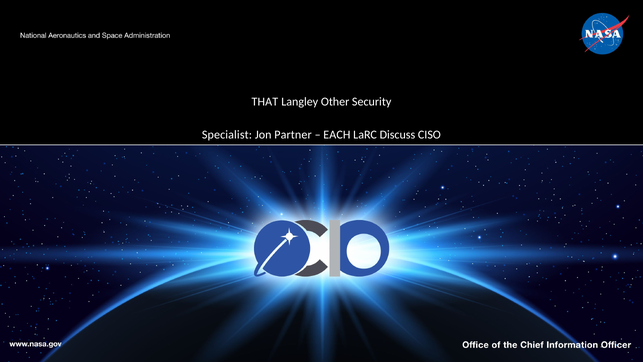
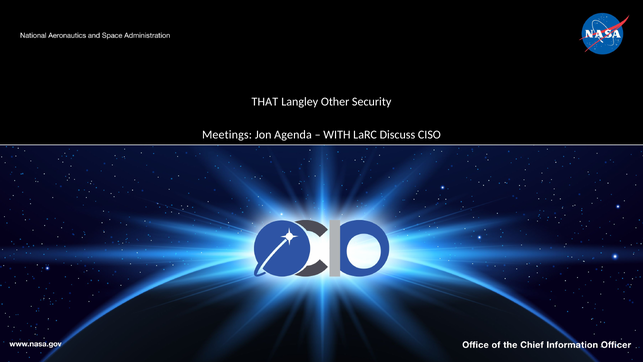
Specialist: Specialist -> Meetings
Partner: Partner -> Agenda
EACH: EACH -> WITH
